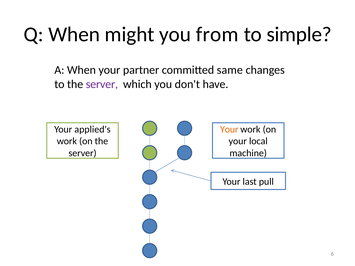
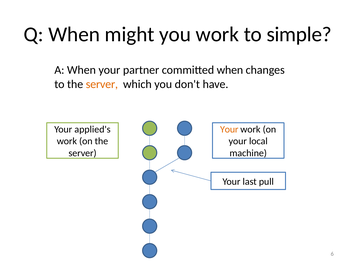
you from: from -> work
committed same: same -> when
server at (102, 84) colour: purple -> orange
